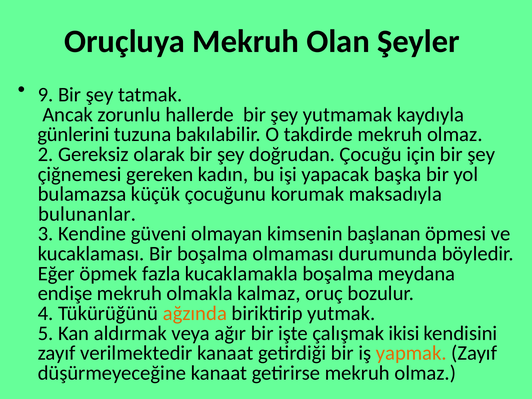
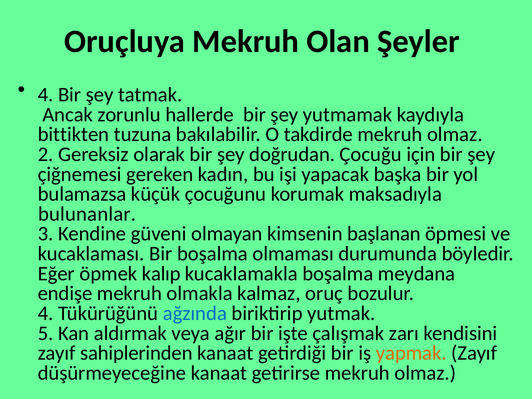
9 at (46, 95): 9 -> 4
günlerini: günlerini -> bittikten
fazla: fazla -> kalıp
ağzında colour: orange -> blue
ikisi: ikisi -> zarı
verilmektedir: verilmektedir -> sahiplerinden
